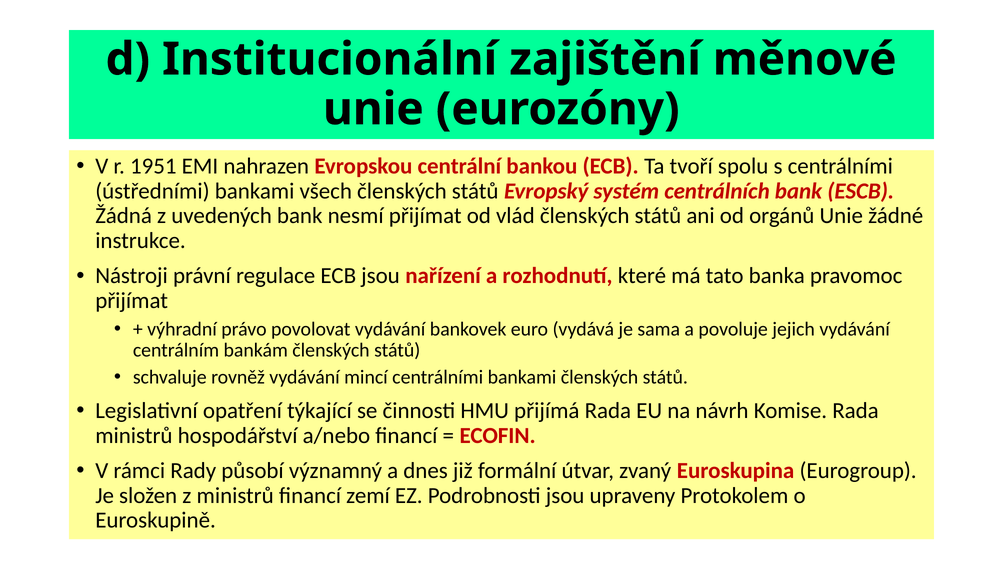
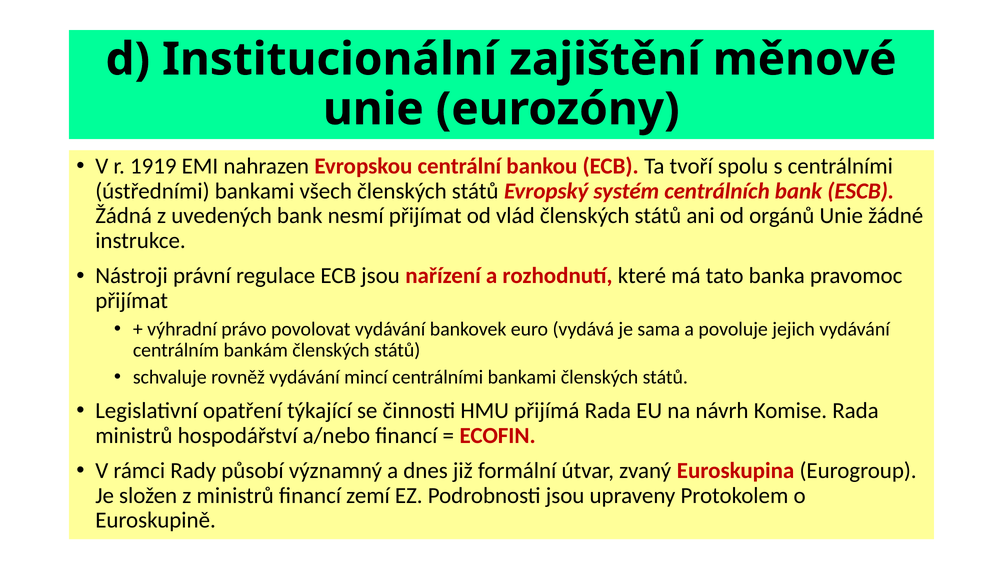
1951: 1951 -> 1919
